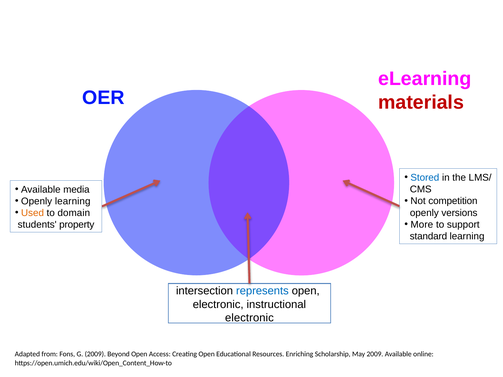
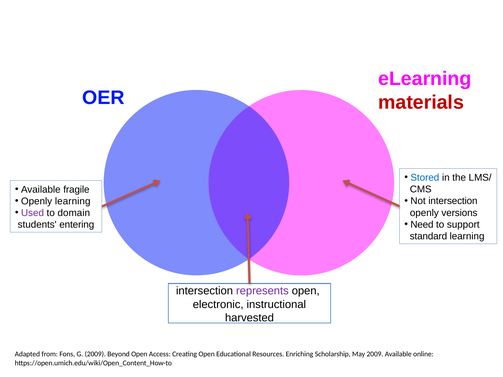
media: media -> fragile
Not competition: competition -> intersection
Used colour: orange -> purple
More: More -> Need
property: property -> entering
represents colour: blue -> purple
electronic at (249, 318): electronic -> harvested
